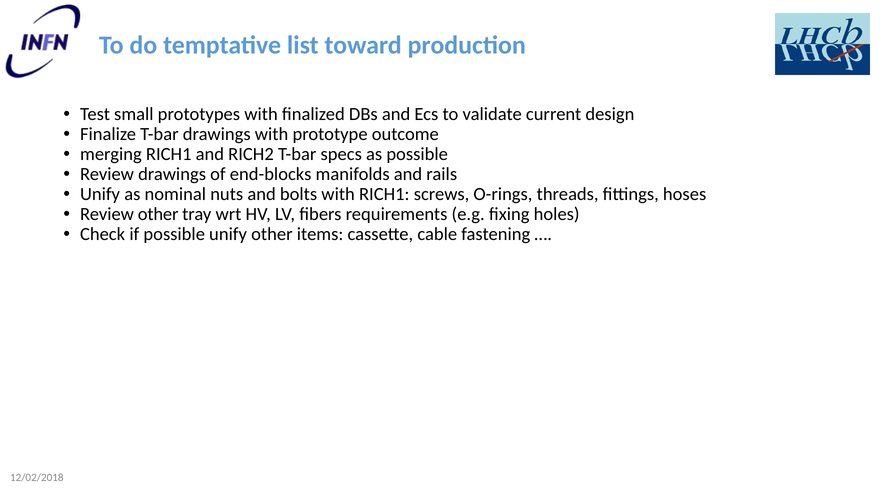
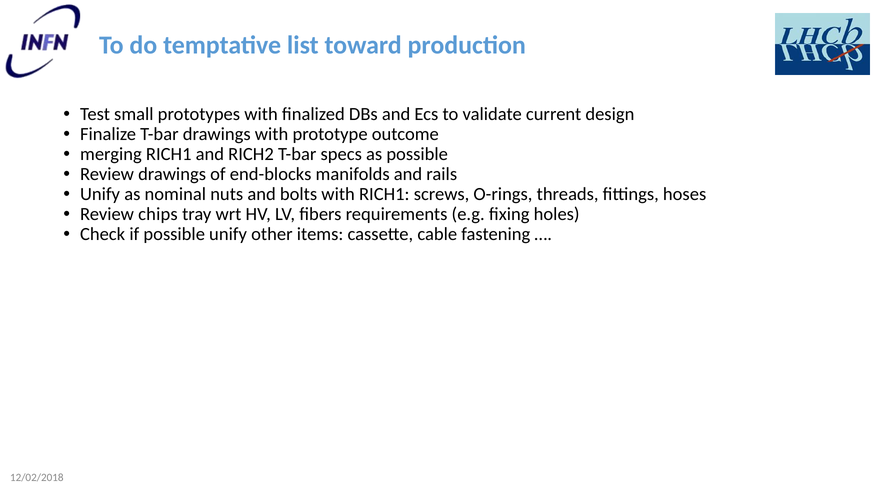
Review other: other -> chips
